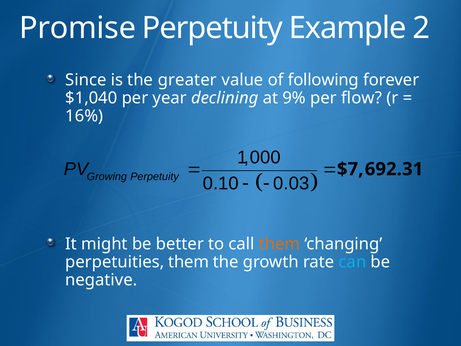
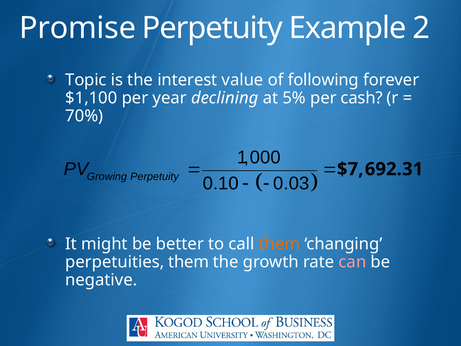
Since: Since -> Topic
greater: greater -> interest
$1,040: $1,040 -> $1,100
9%: 9% -> 5%
flow: flow -> cash
16%: 16% -> 70%
can colour: light blue -> pink
